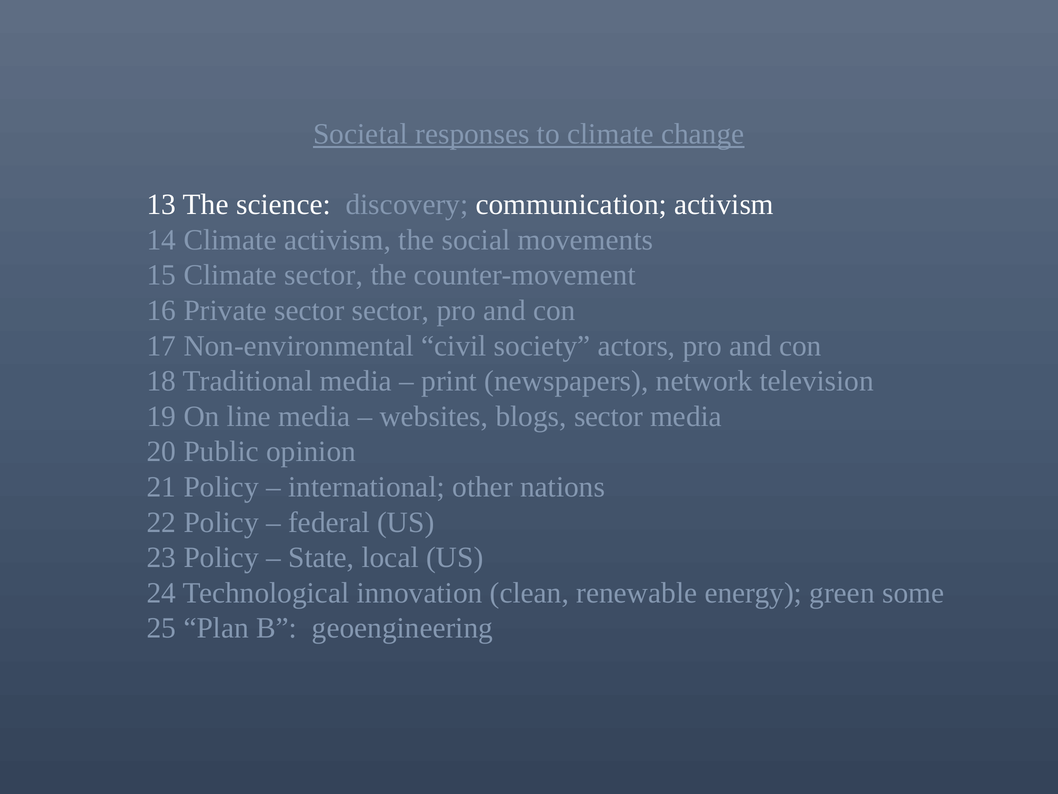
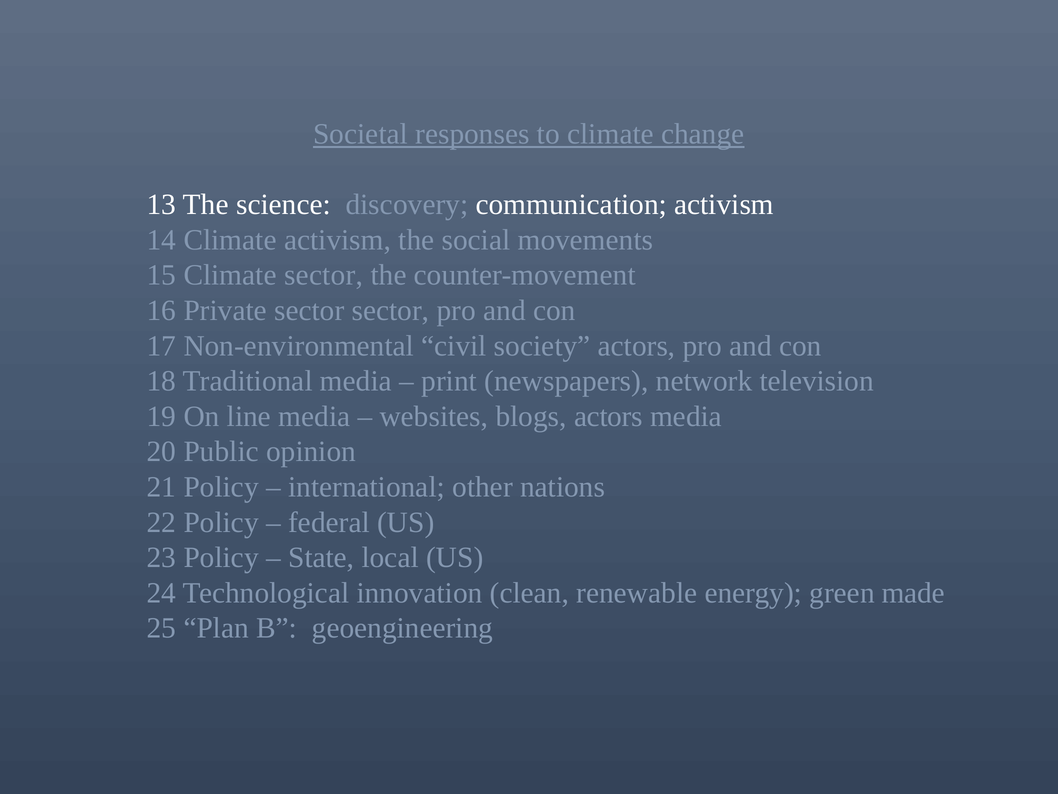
blogs sector: sector -> actors
some: some -> made
